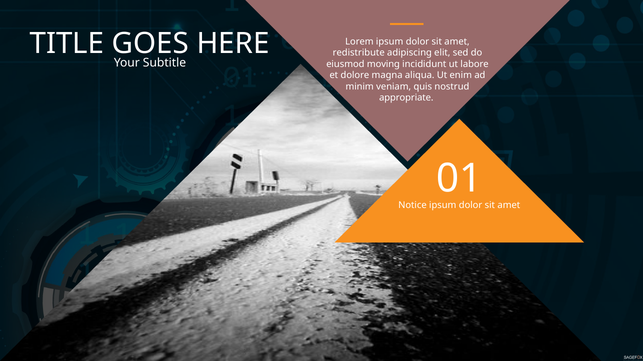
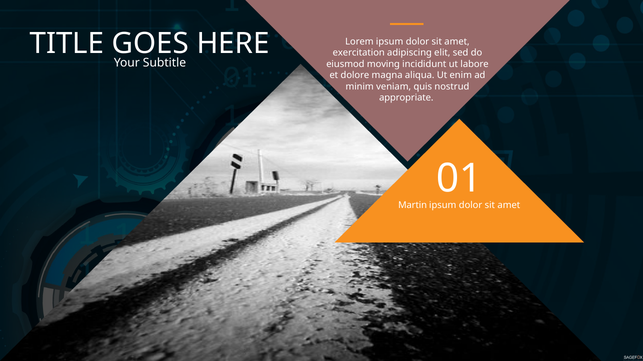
redistribute: redistribute -> exercitation
Notice: Notice -> Martin
